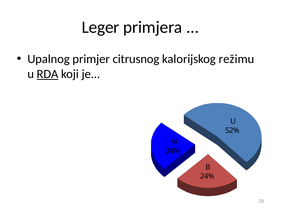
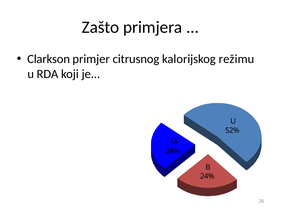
Leger: Leger -> Zašto
Upalnog: Upalnog -> Clarkson
RDA underline: present -> none
